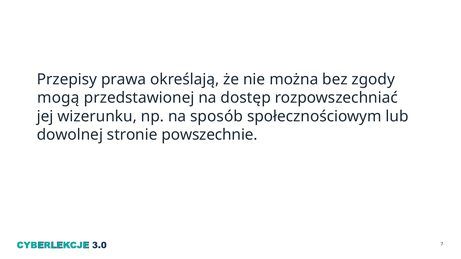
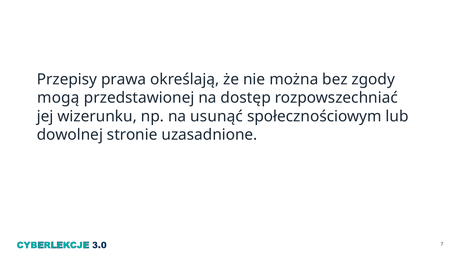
sposób: sposób -> usunąć
powszechnie: powszechnie -> uzasadnione
